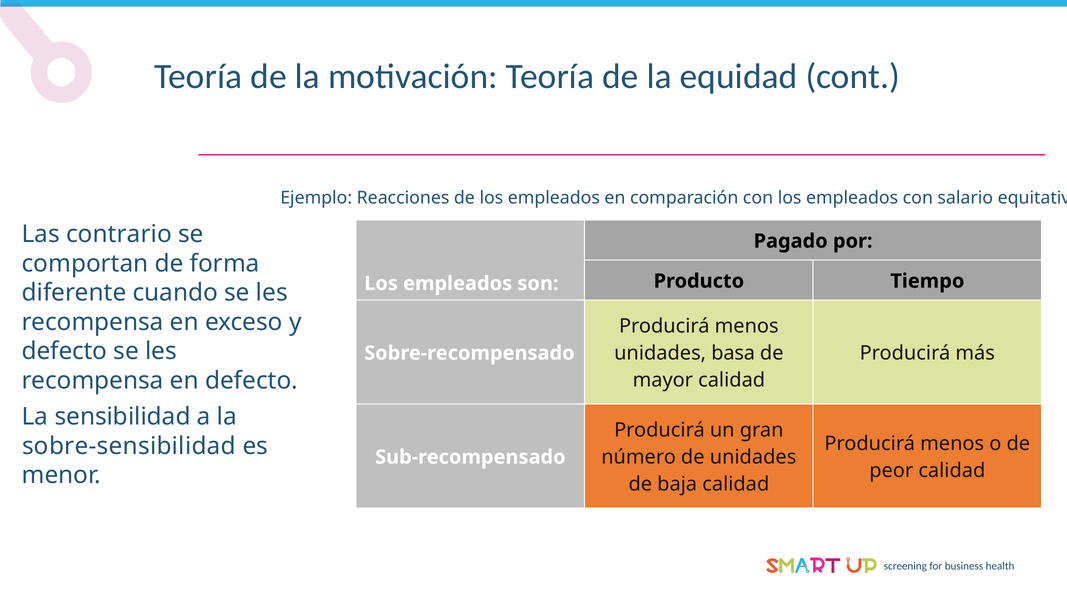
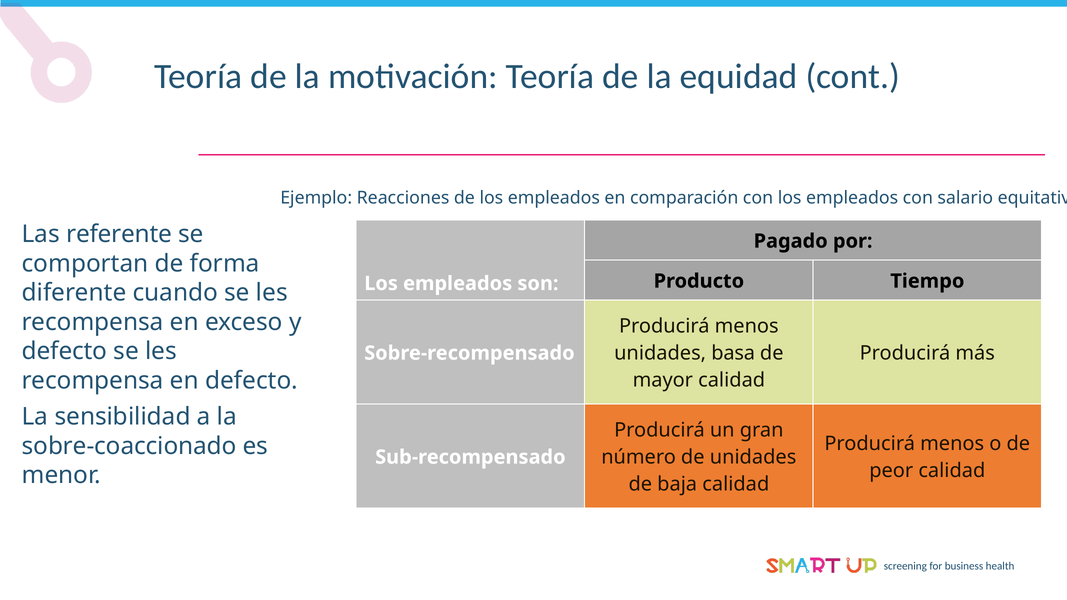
contrario: contrario -> referente
sobre-sensibilidad: sobre-sensibilidad -> sobre-coaccionado
